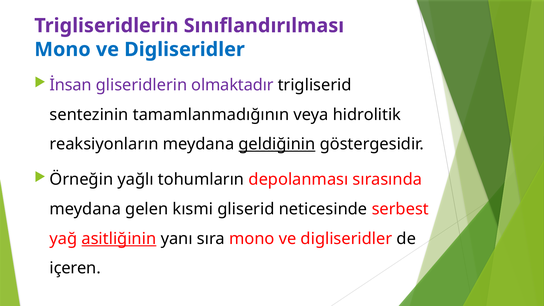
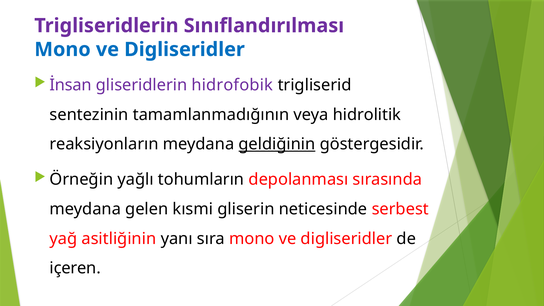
olmaktadır: olmaktadır -> hidrofobik
gliserid: gliserid -> gliserin
asitliğinin underline: present -> none
